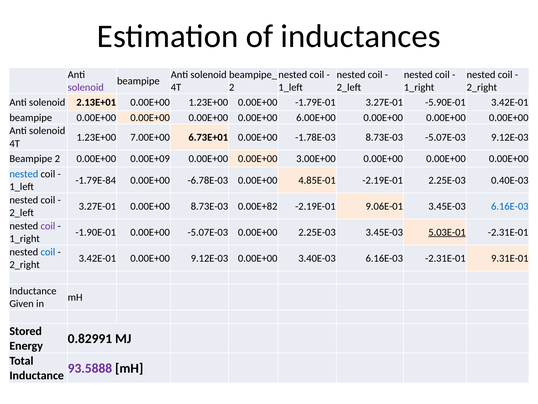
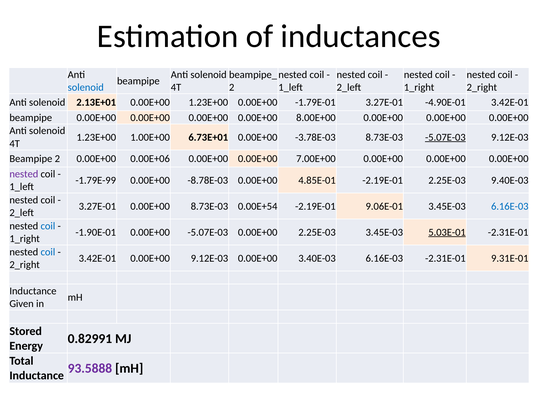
solenoid at (86, 87) colour: purple -> blue
-5.90E-01: -5.90E-01 -> -4.90E-01
6.00E+00: 6.00E+00 -> 8.00E+00
7.00E+00: 7.00E+00 -> 1.00E+00
-1.78E-03: -1.78E-03 -> -3.78E-03
-5.07E-03 at (445, 137) underline: none -> present
0.00E+09: 0.00E+09 -> 0.00E+06
3.00E+00: 3.00E+00 -> 7.00E+00
nested at (24, 174) colour: blue -> purple
-1.79E-84: -1.79E-84 -> -1.79E-99
-6.78E-03: -6.78E-03 -> -8.78E-03
0.40E-03: 0.40E-03 -> 9.40E-03
0.00E+82: 0.00E+82 -> 0.00E+54
coil at (48, 226) colour: purple -> blue
